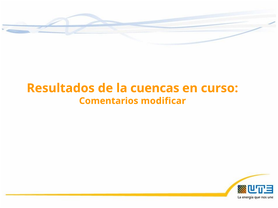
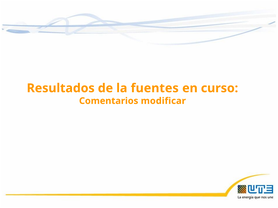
cuencas: cuencas -> fuentes
